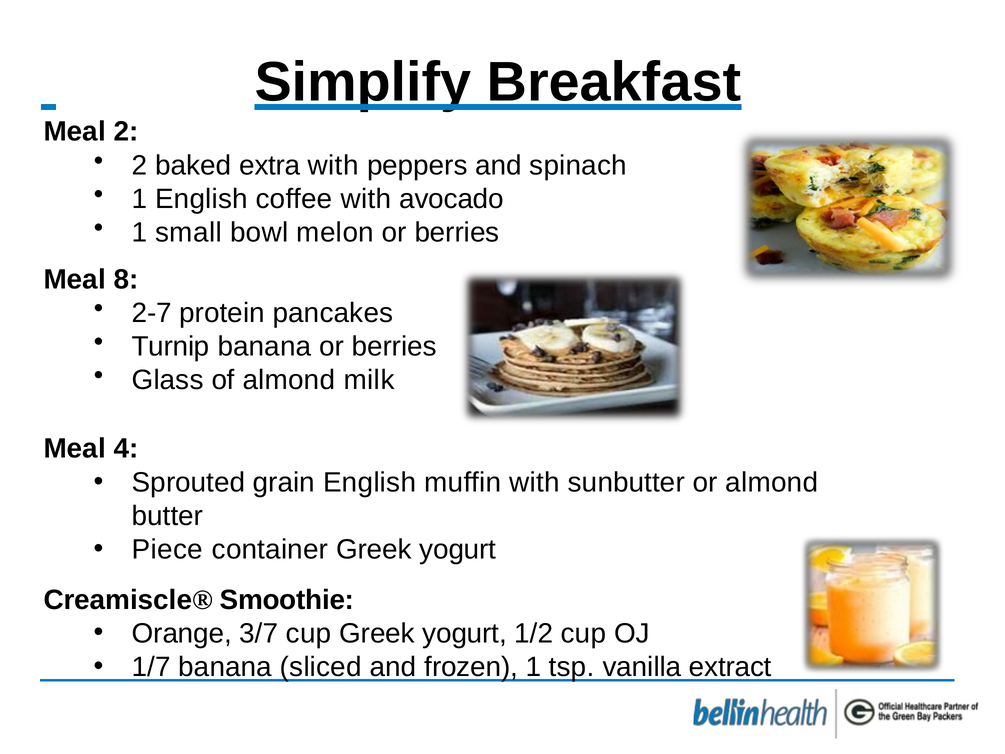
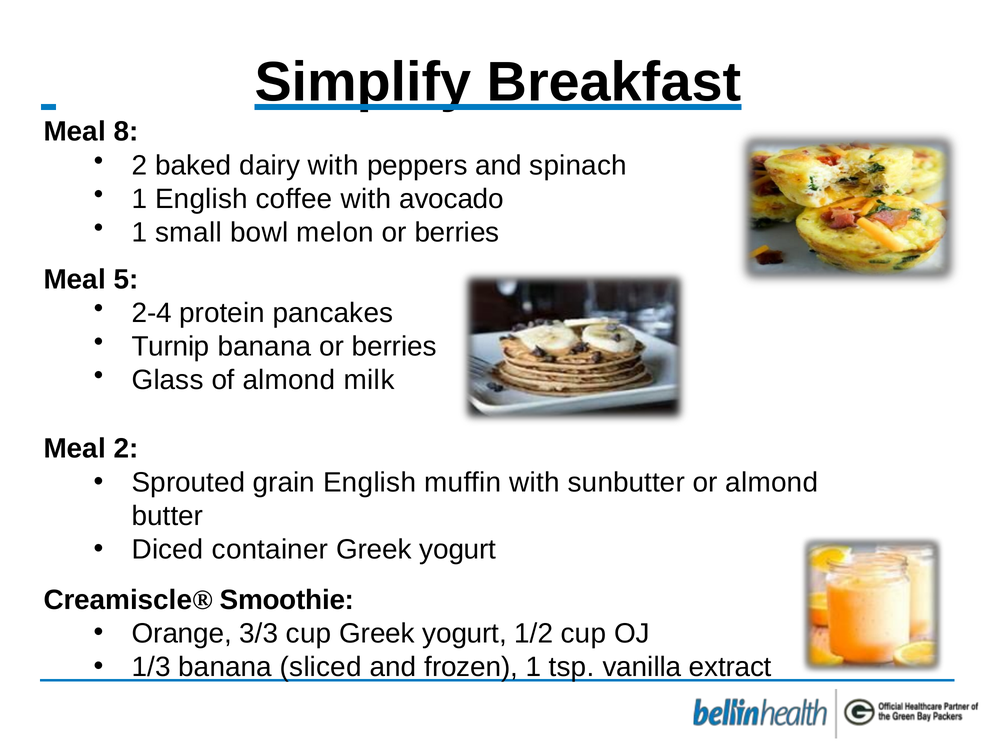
Meal 2: 2 -> 8
extra: extra -> dairy
8: 8 -> 5
2-7: 2-7 -> 2-4
Meal 4: 4 -> 2
Piece: Piece -> Diced
3/7: 3/7 -> 3/3
1/7: 1/7 -> 1/3
